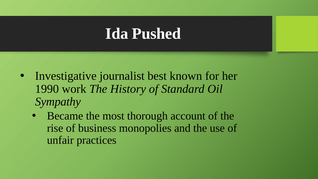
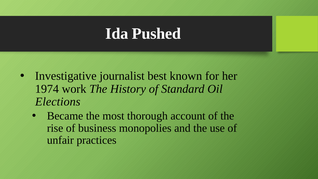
1990: 1990 -> 1974
Sympathy: Sympathy -> Elections
